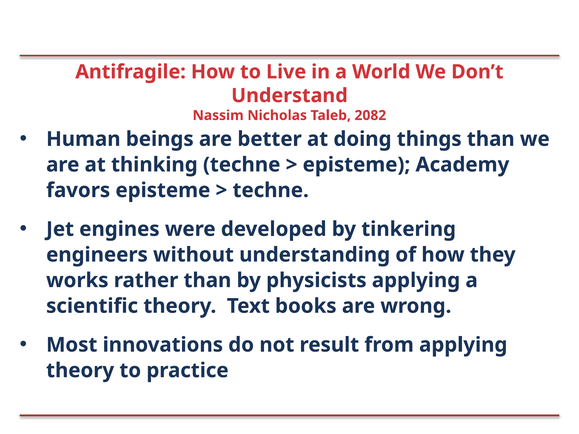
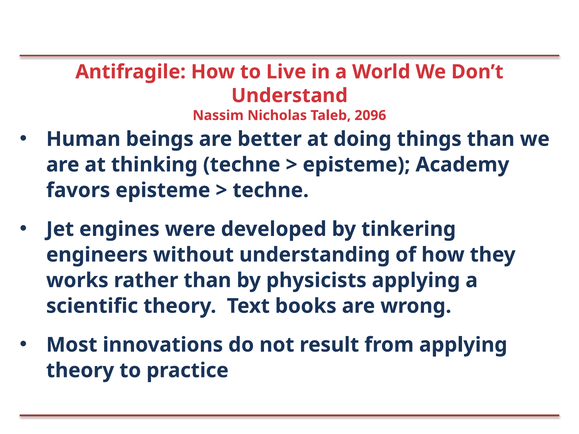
2082: 2082 -> 2096
